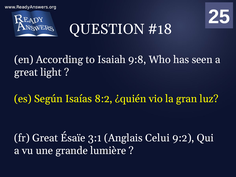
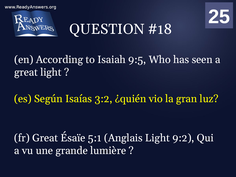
9:8: 9:8 -> 9:5
8:2: 8:2 -> 3:2
3:1: 3:1 -> 5:1
Anglais Celui: Celui -> Light
